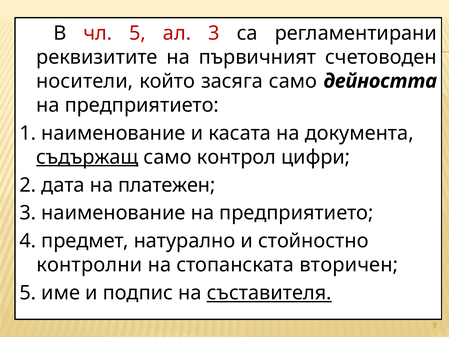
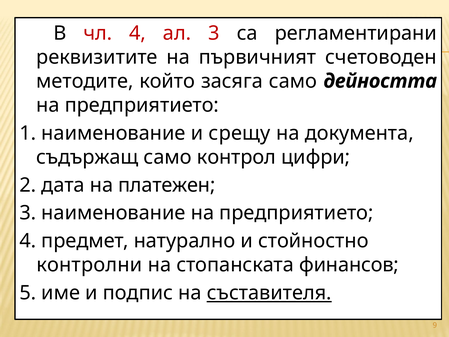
чл 5: 5 -> 4
носители: носители -> методите
касата: касата -> срещу
съдържащ underline: present -> none
вторичен: вторичен -> финансов
